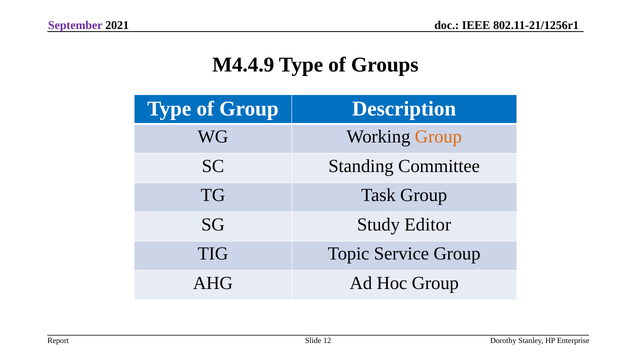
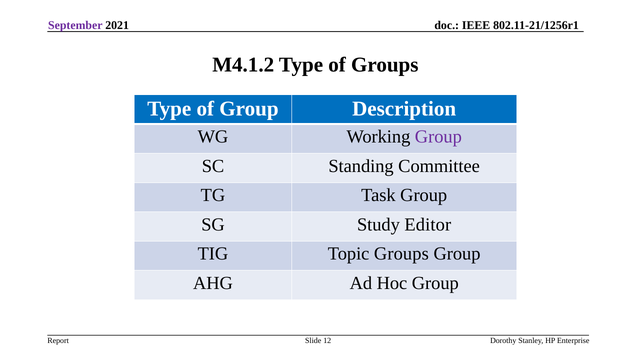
M4.4.9: M4.4.9 -> M4.1.2
Group at (438, 137) colour: orange -> purple
Topic Service: Service -> Groups
